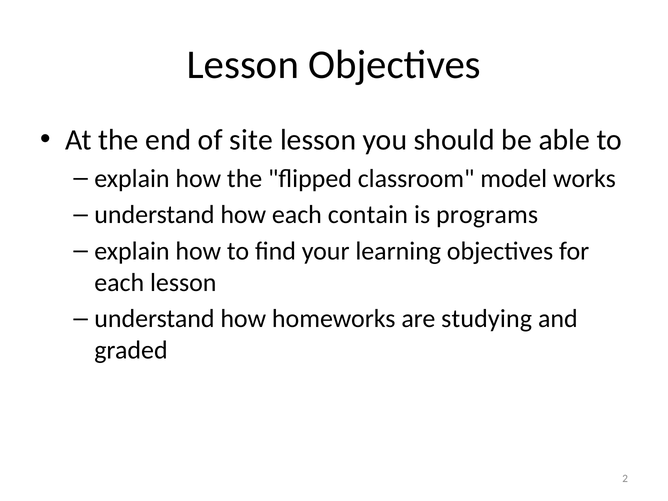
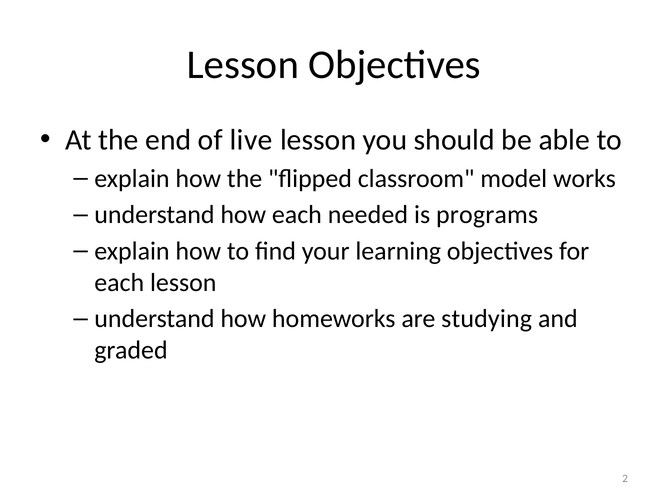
site: site -> live
contain: contain -> needed
